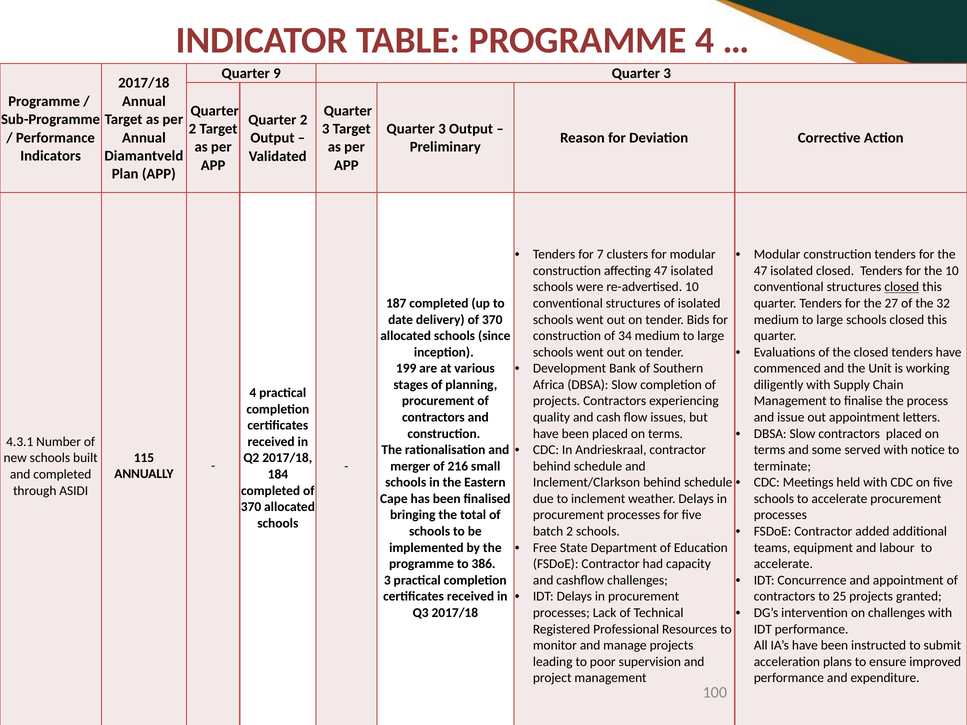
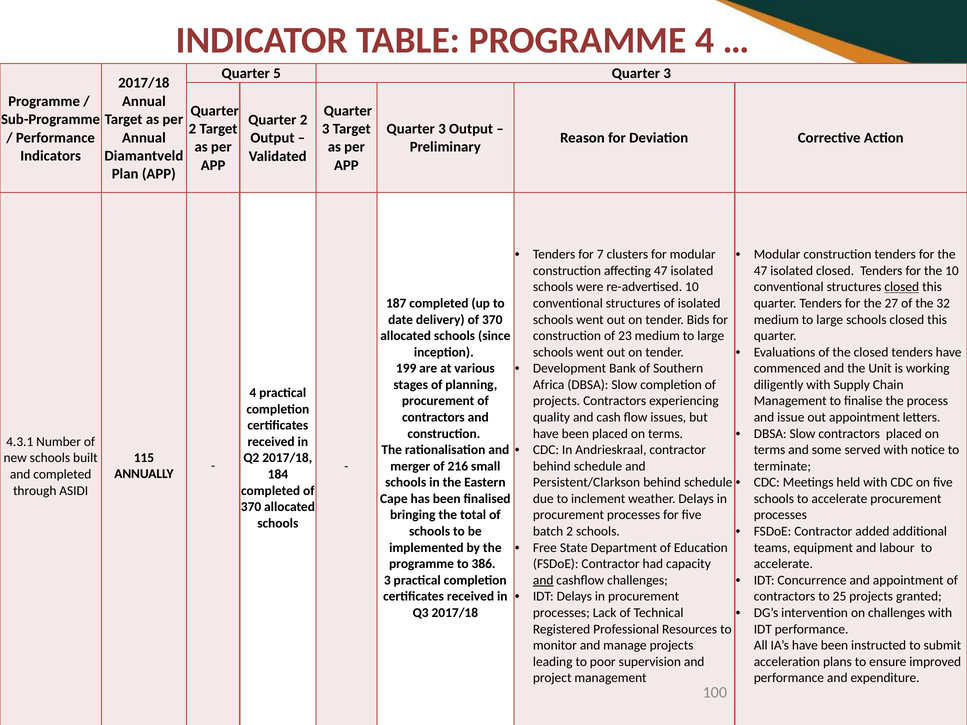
9: 9 -> 5
34: 34 -> 23
Inclement/Clarkson: Inclement/Clarkson -> Persistent/Clarkson
and at (543, 580) underline: none -> present
